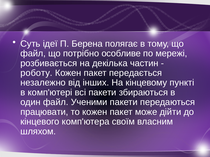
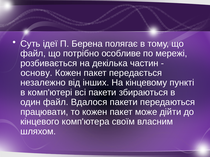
роботу: роботу -> основу
Ученими: Ученими -> Вдалося
